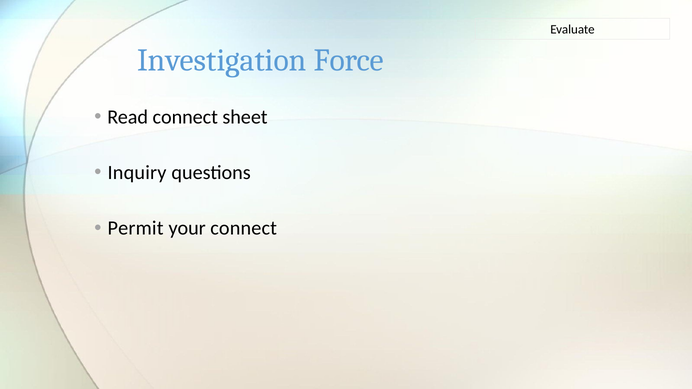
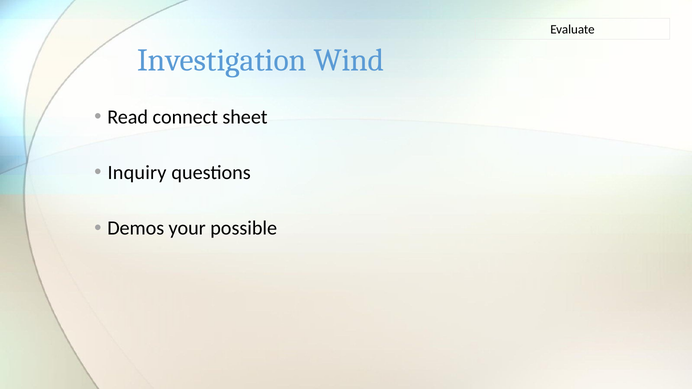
Force: Force -> Wind
Permit: Permit -> Demos
your connect: connect -> possible
